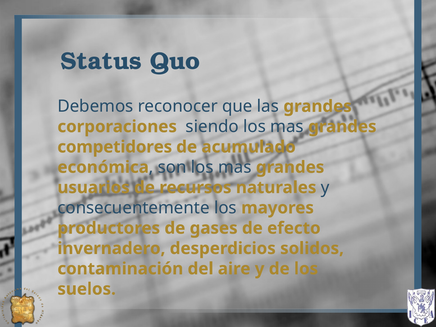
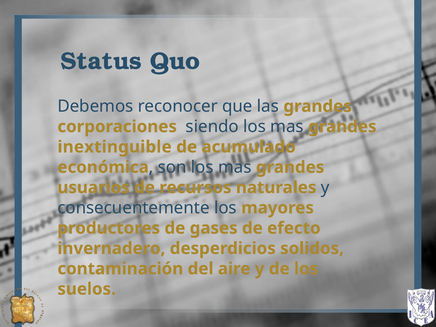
competidores: competidores -> inextinguible
